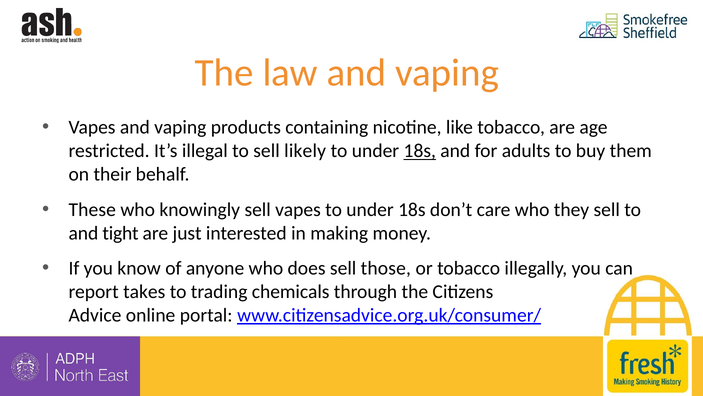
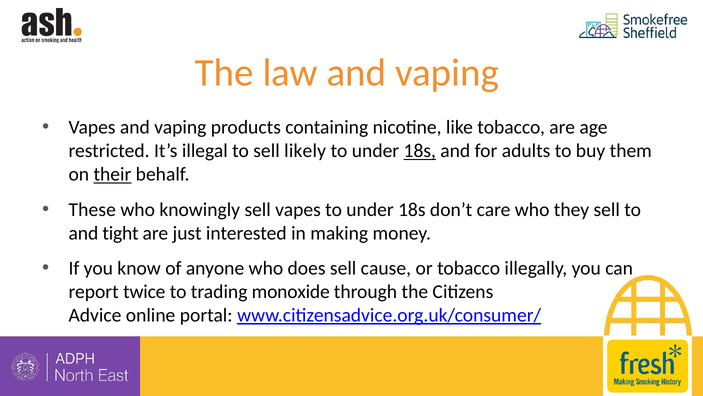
their underline: none -> present
those: those -> cause
takes: takes -> twice
chemicals: chemicals -> monoxide
